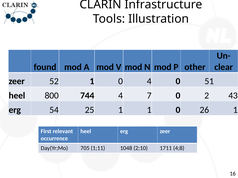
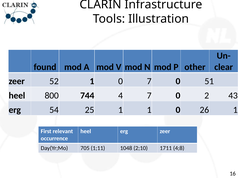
0 4: 4 -> 7
